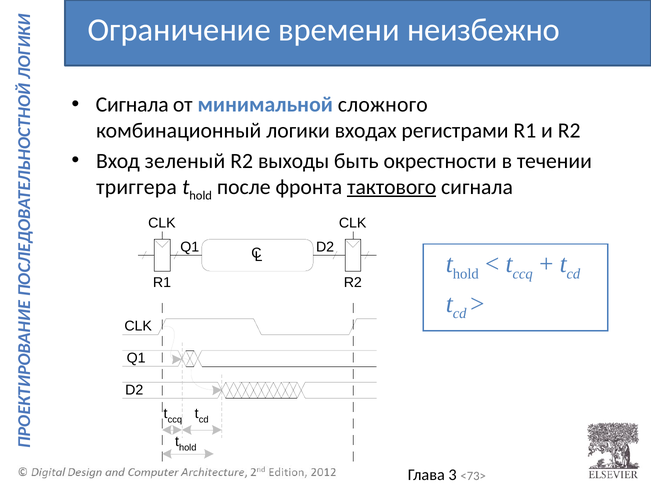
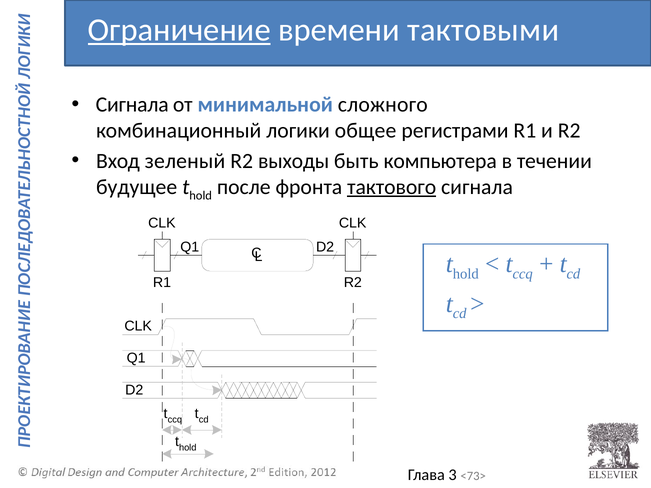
Ограничение underline: none -> present
неизбежно: неизбежно -> тактовыми
входах: входах -> общее
окрестности: окрестности -> компьютера
триггера: триггера -> будущее
